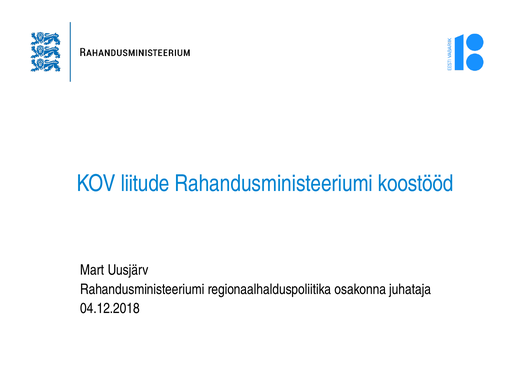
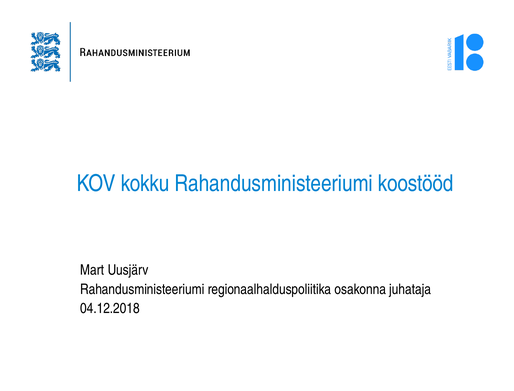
liitude: liitude -> kokku
